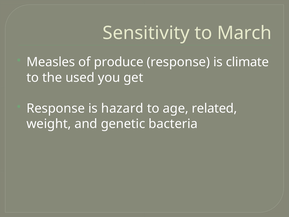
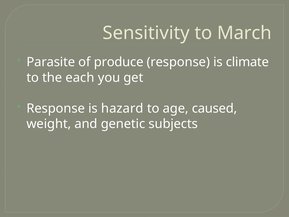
Measles: Measles -> Parasite
used: used -> each
related: related -> caused
bacteria: bacteria -> subjects
